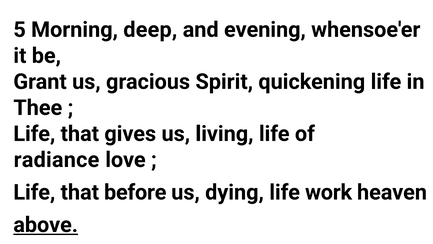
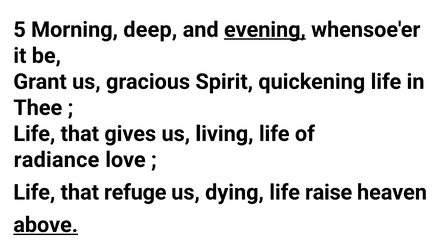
evening underline: none -> present
before: before -> refuge
work: work -> raise
